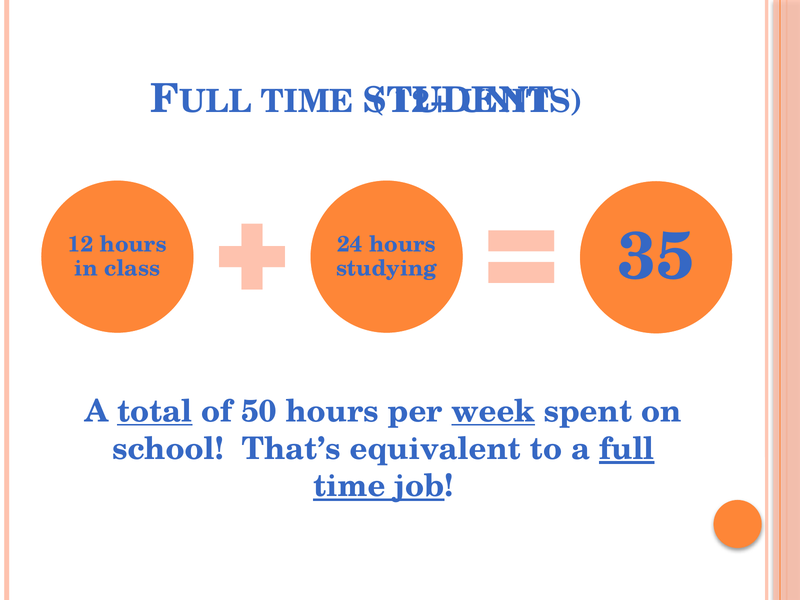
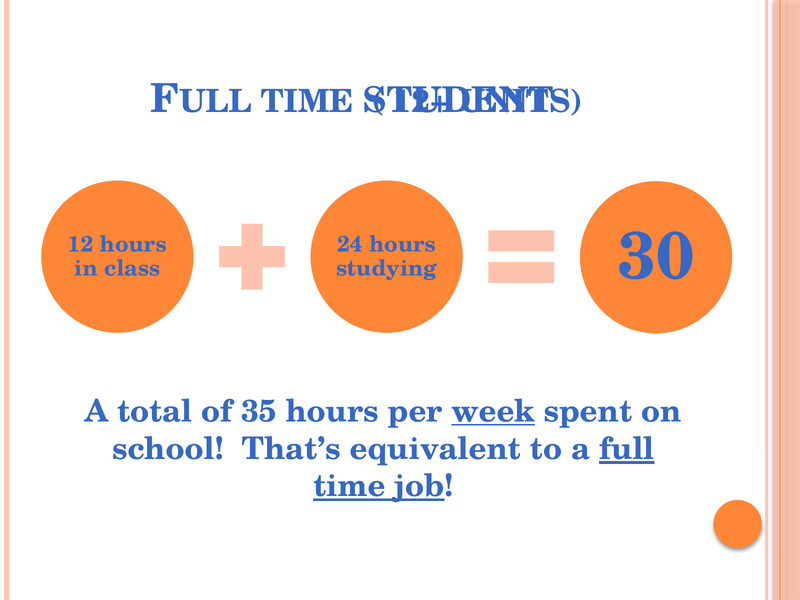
35: 35 -> 30
total underline: present -> none
50: 50 -> 35
